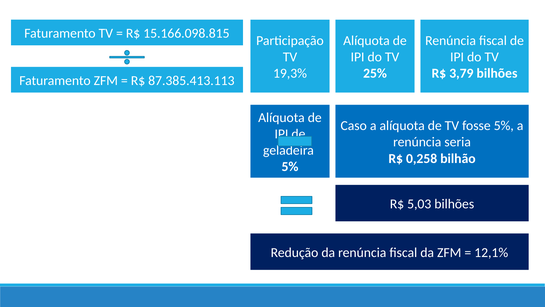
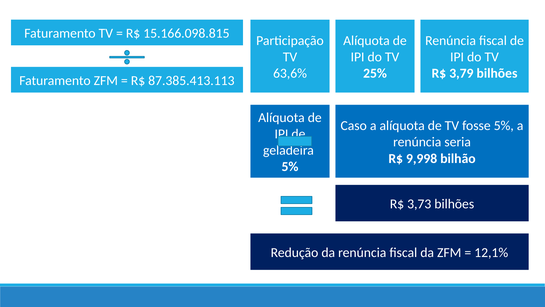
19,3%: 19,3% -> 63,6%
0,258: 0,258 -> 9,998
5,03: 5,03 -> 3,73
